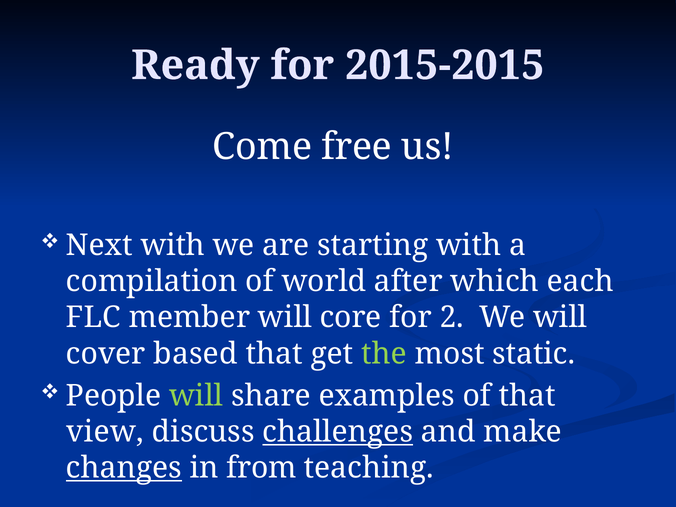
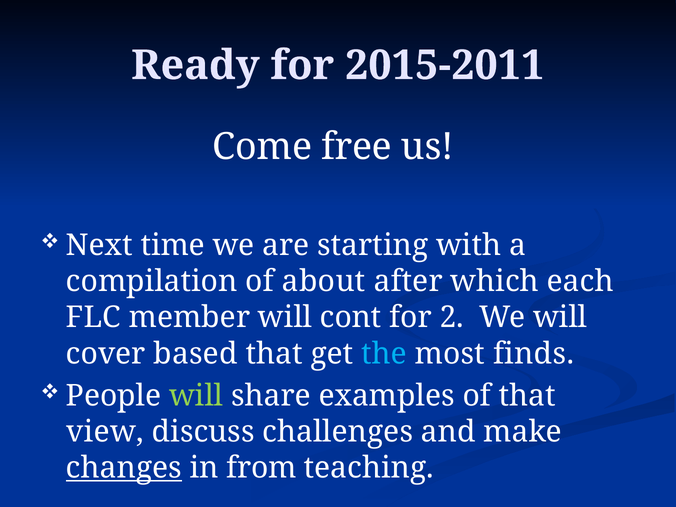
2015-2015: 2015-2015 -> 2015-2011
Next with: with -> time
world: world -> about
core: core -> cont
the colour: light green -> light blue
static: static -> finds
challenges underline: present -> none
